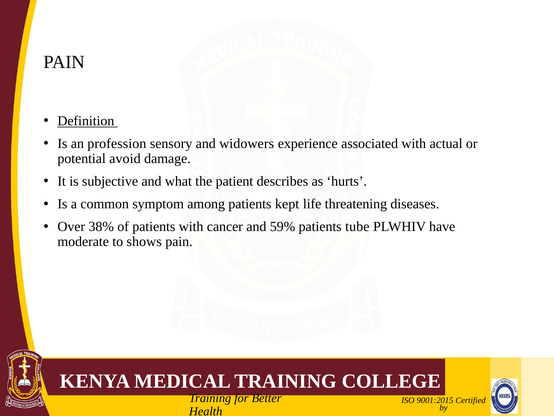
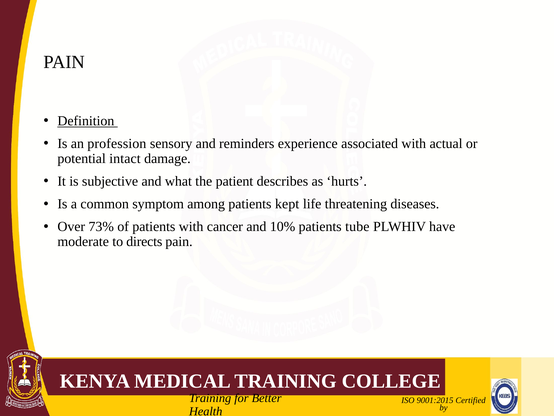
widowers: widowers -> reminders
avoid: avoid -> intact
38%: 38% -> 73%
59%: 59% -> 10%
shows: shows -> directs
